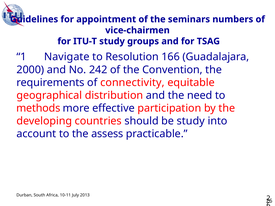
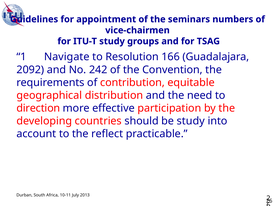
2000: 2000 -> 2092
connectivity: connectivity -> contribution
methods: methods -> direction
assess: assess -> reflect
